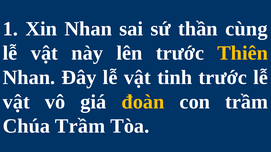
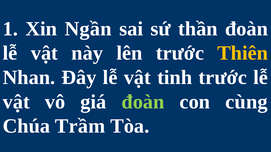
Xin Nhan: Nhan -> Ngần
thần cùng: cùng -> đoàn
đoàn at (143, 102) colour: yellow -> light green
con trầm: trầm -> cùng
